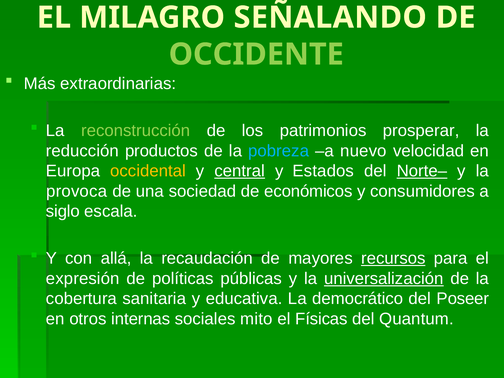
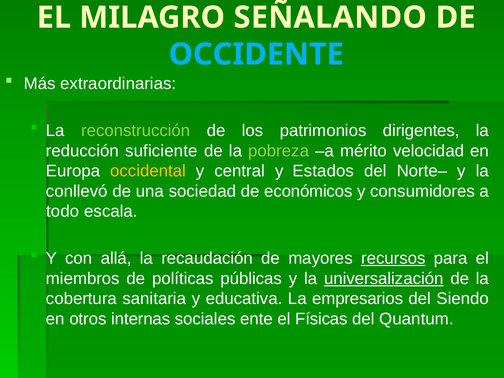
OCCIDENTE colour: light green -> light blue
prosperar: prosperar -> dirigentes
productos: productos -> suficiente
pobreza colour: light blue -> light green
nuevo: nuevo -> mérito
central underline: present -> none
Norte– underline: present -> none
provoca: provoca -> conllevó
siglo: siglo -> todo
expresión: expresión -> miembros
democrático: democrático -> empresarios
Poseer: Poseer -> Siendo
mito: mito -> ente
